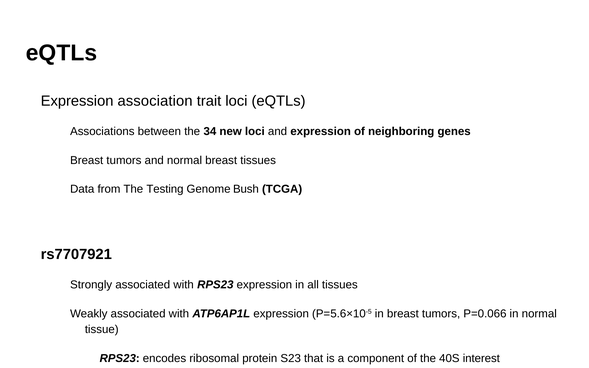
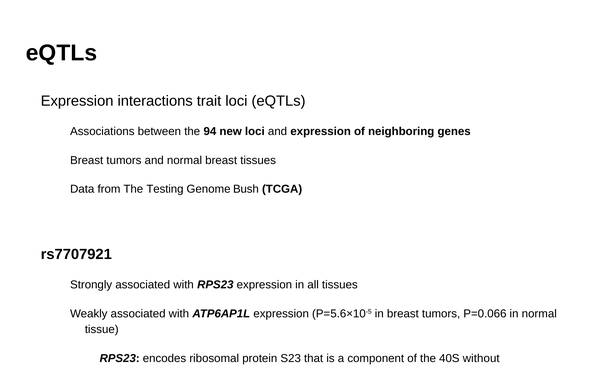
association: association -> interactions
34: 34 -> 94
interest: interest -> without
